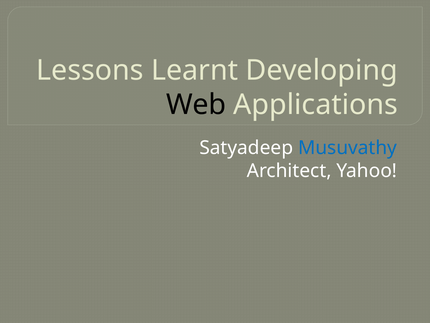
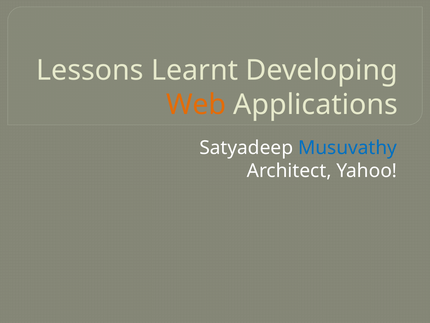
Web colour: black -> orange
